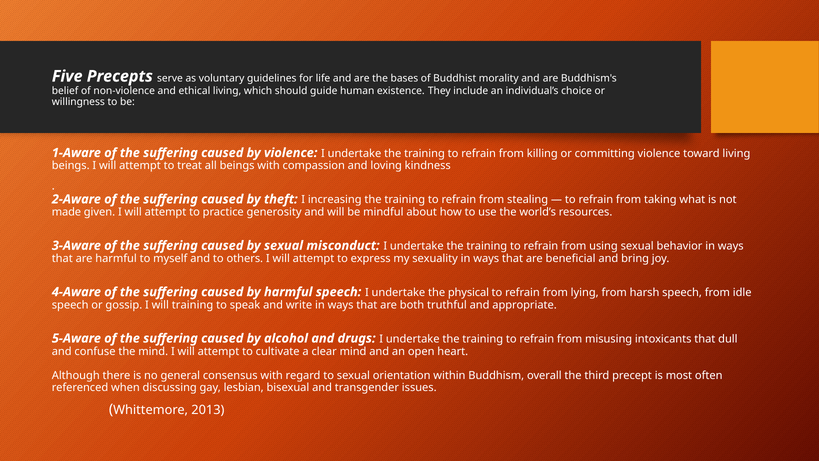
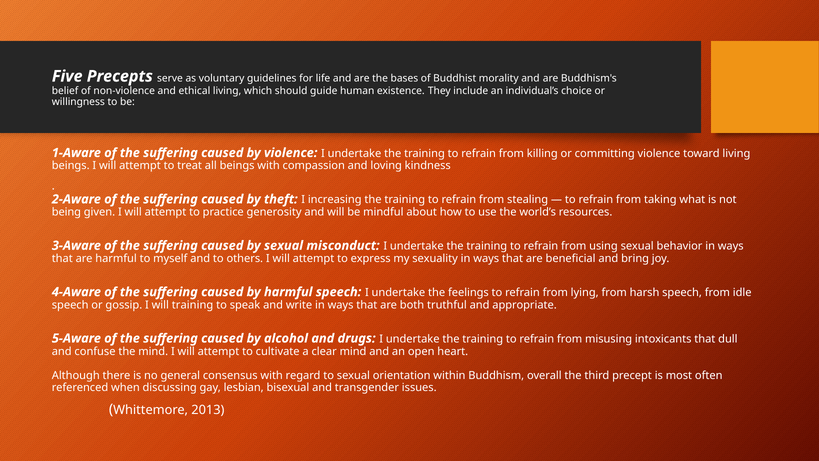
made: made -> being
physical: physical -> feelings
